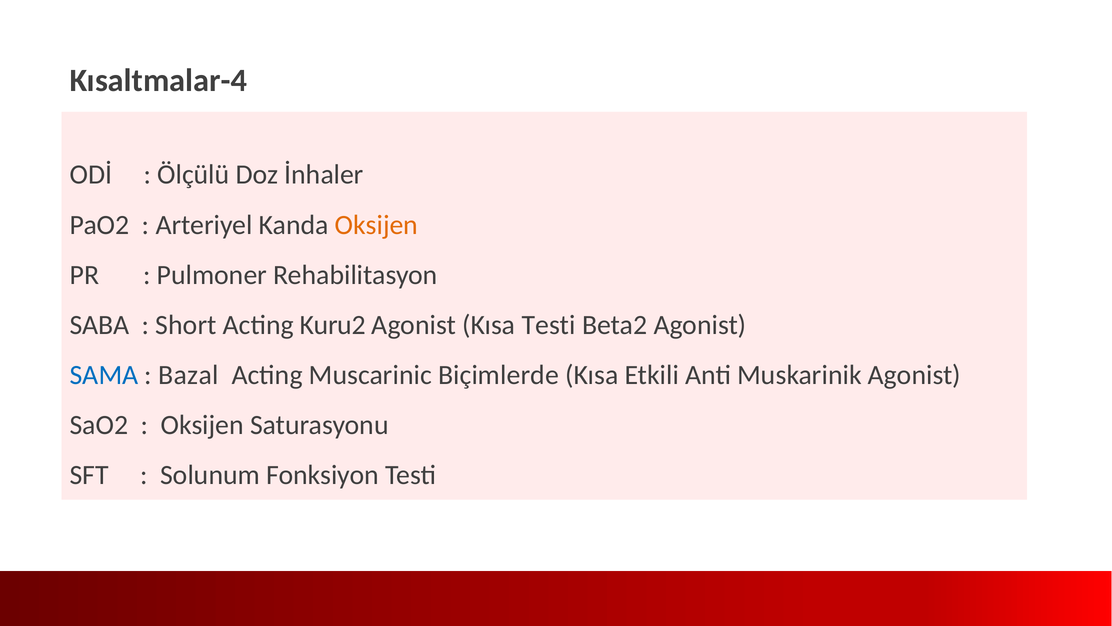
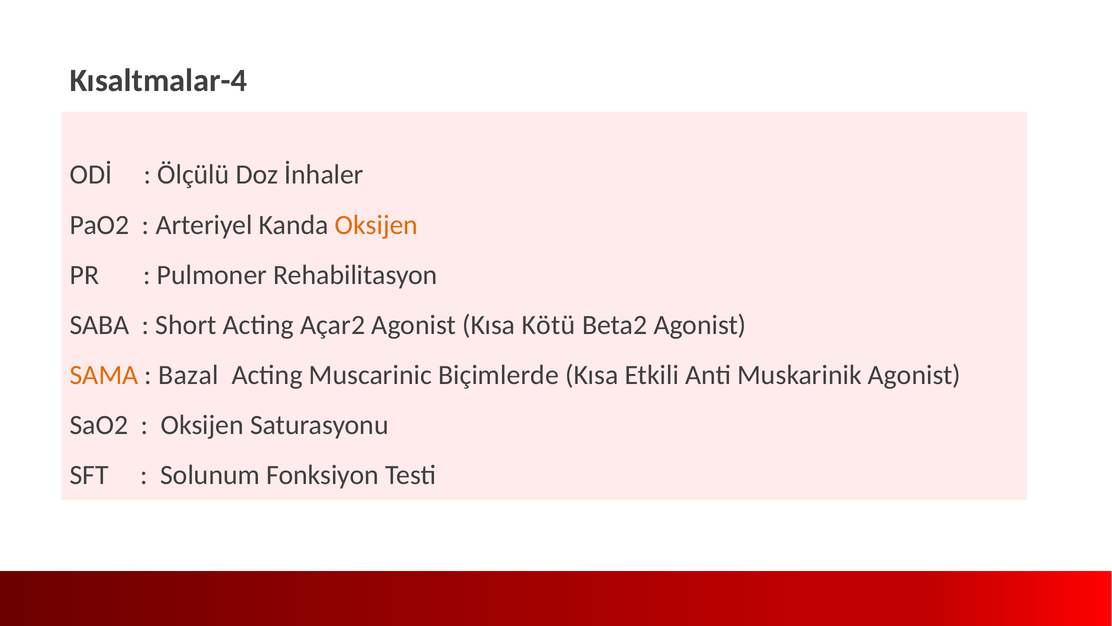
Kuru2: Kuru2 -> Açar2
Kısa Testi: Testi -> Kötü
SAMA colour: blue -> orange
